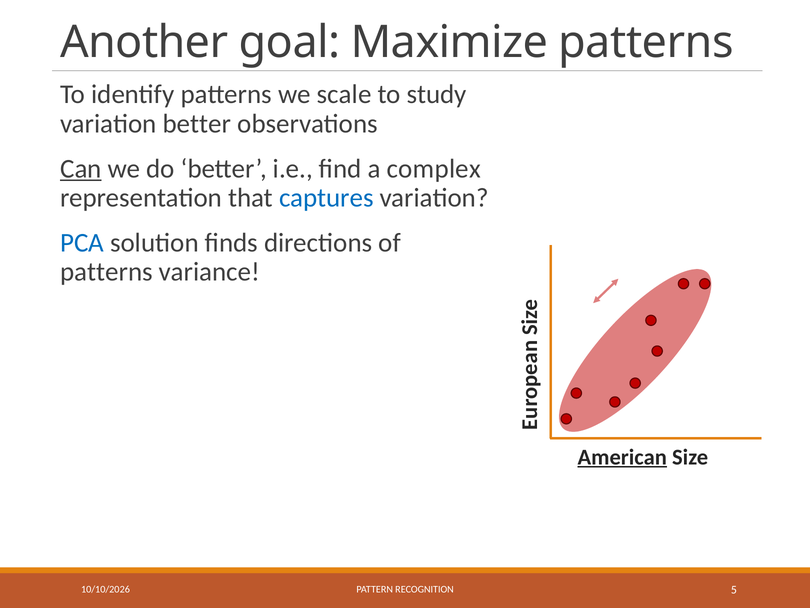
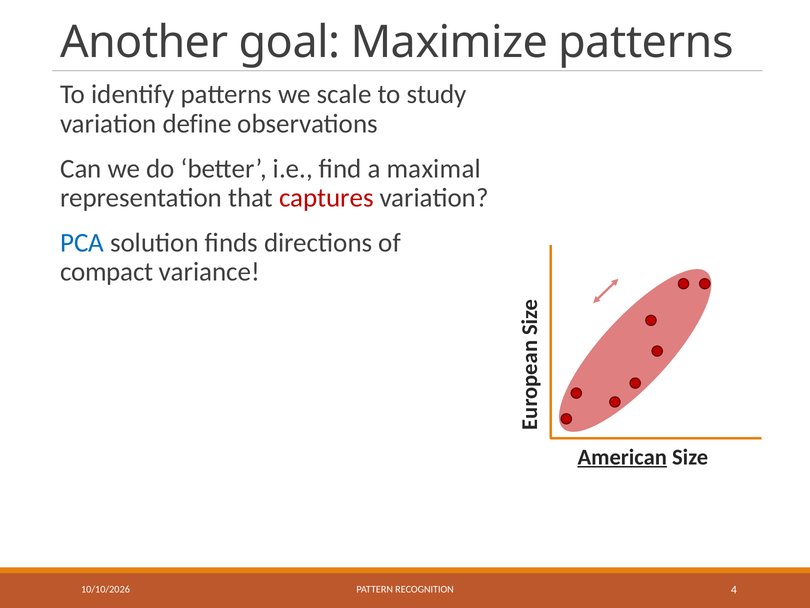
variation better: better -> define
Can underline: present -> none
complex: complex -> maximal
captures colour: blue -> red
patterns at (107, 272): patterns -> compact
5: 5 -> 4
